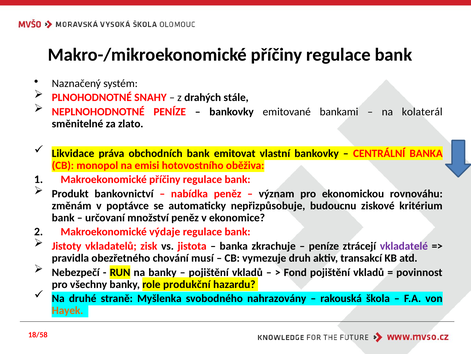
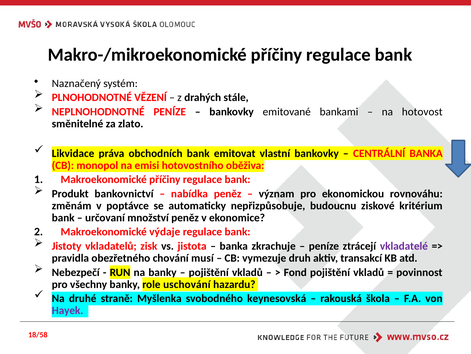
SNAHY: SNAHY -> VĚZENÍ
kolaterál: kolaterál -> hotovost
produkční: produkční -> uschování
nahrazovány: nahrazovány -> keynesovská
Hayek colour: orange -> purple
